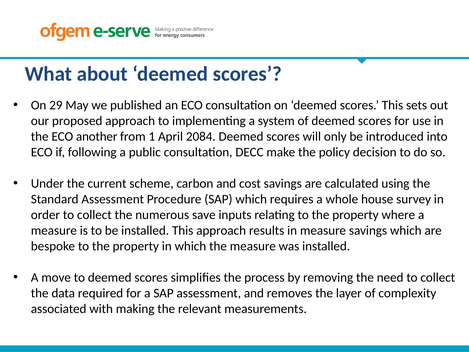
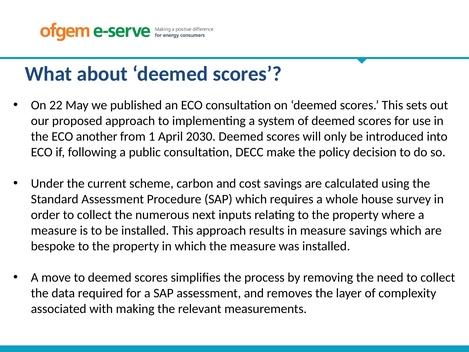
29: 29 -> 22
2084: 2084 -> 2030
save: save -> next
